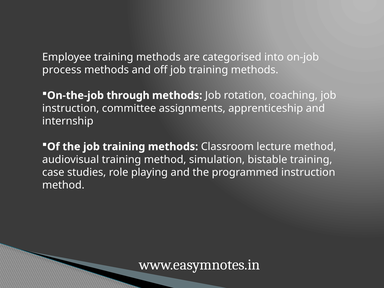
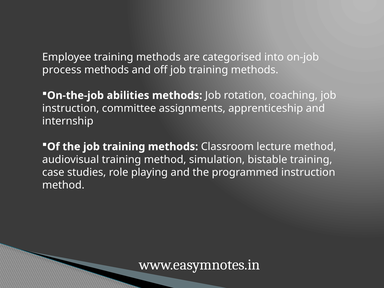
through: through -> abilities
